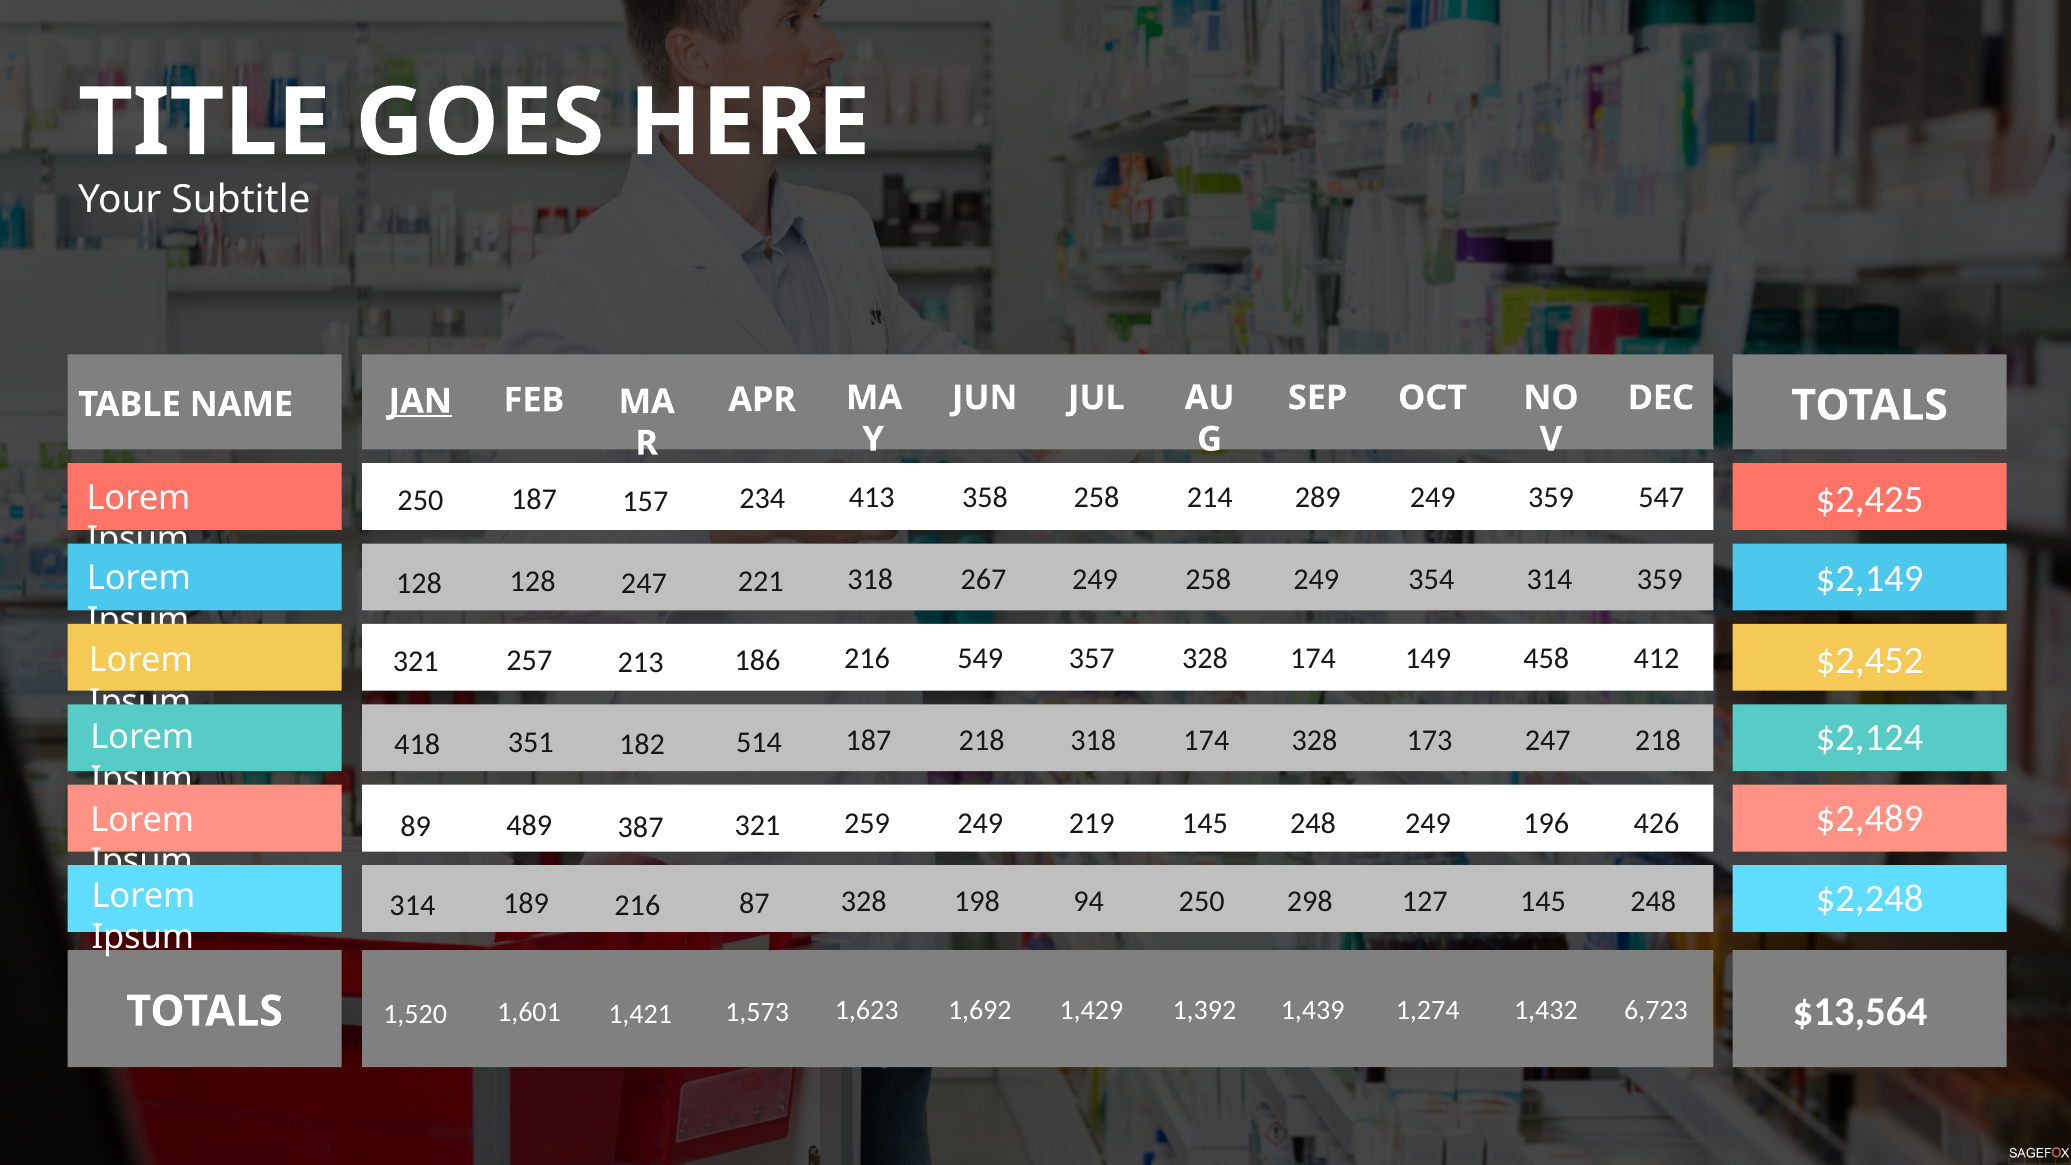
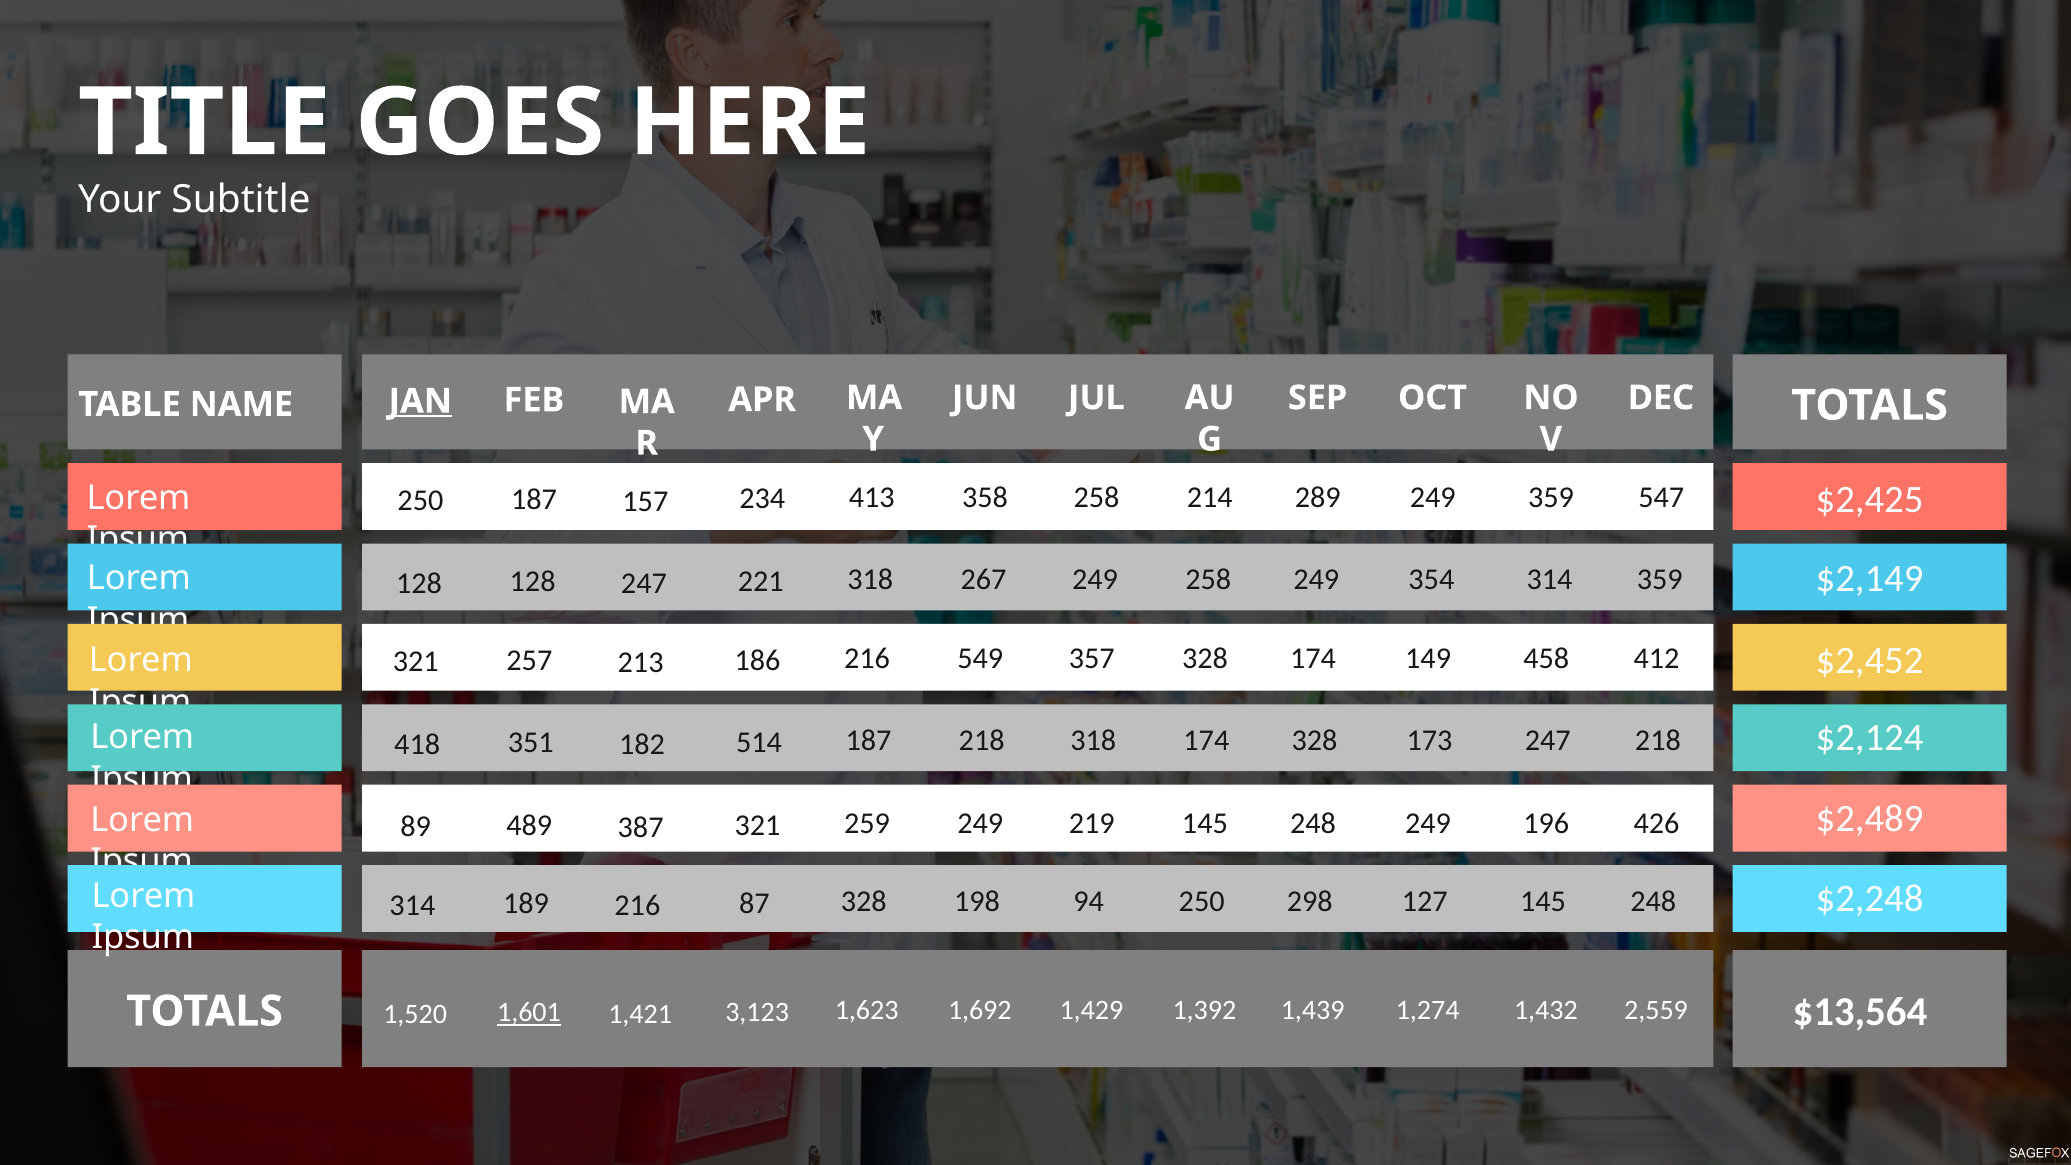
6,723: 6,723 -> 2,559
1,573: 1,573 -> 3,123
1,601 underline: none -> present
